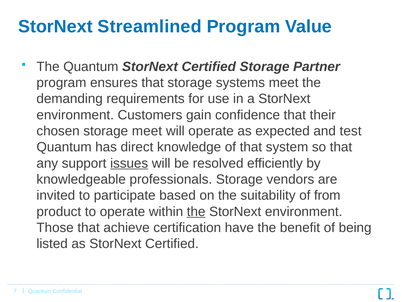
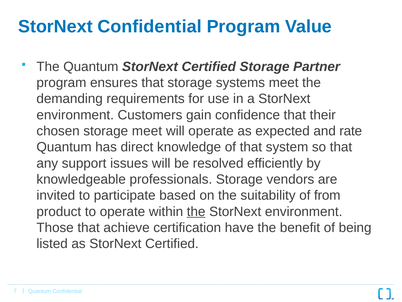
StorNext Streamlined: Streamlined -> Confidential
test: test -> rate
issues underline: present -> none
